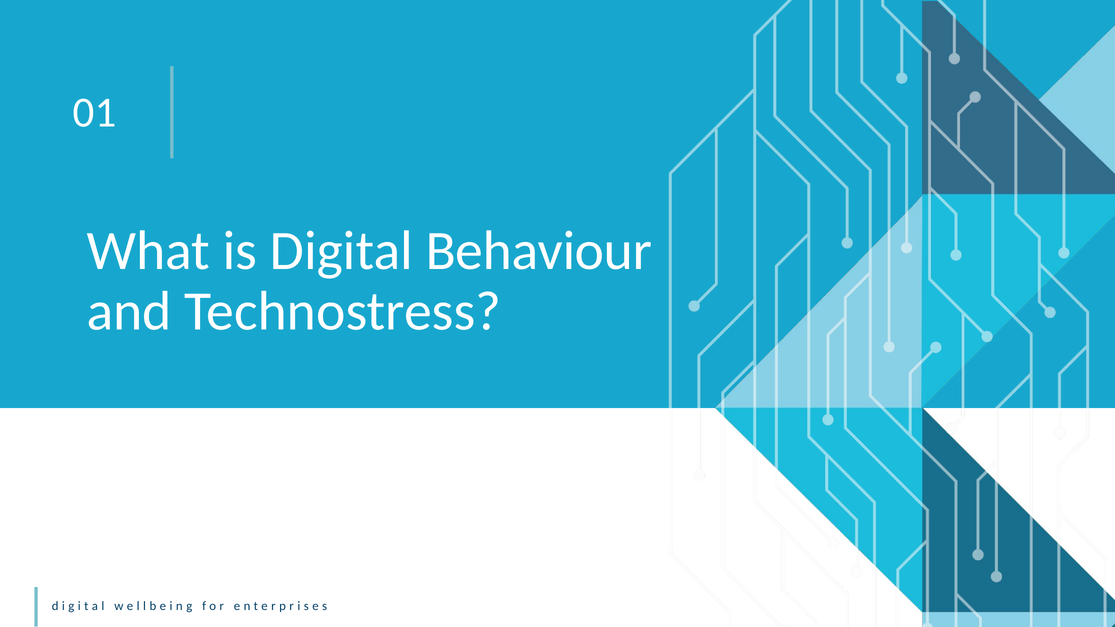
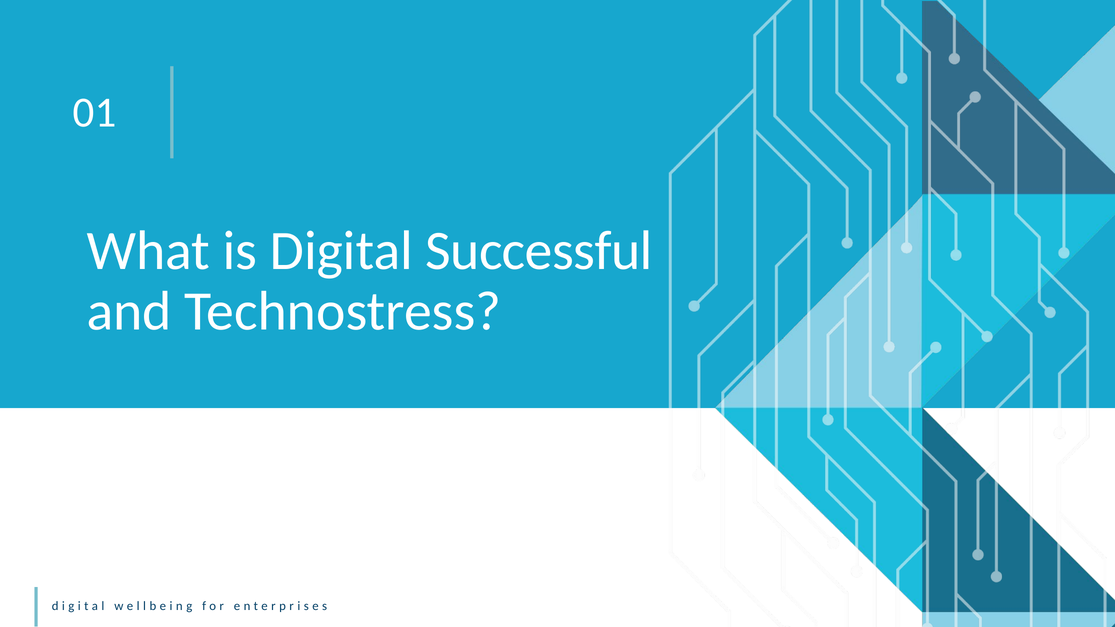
Behaviour: Behaviour -> Successful
